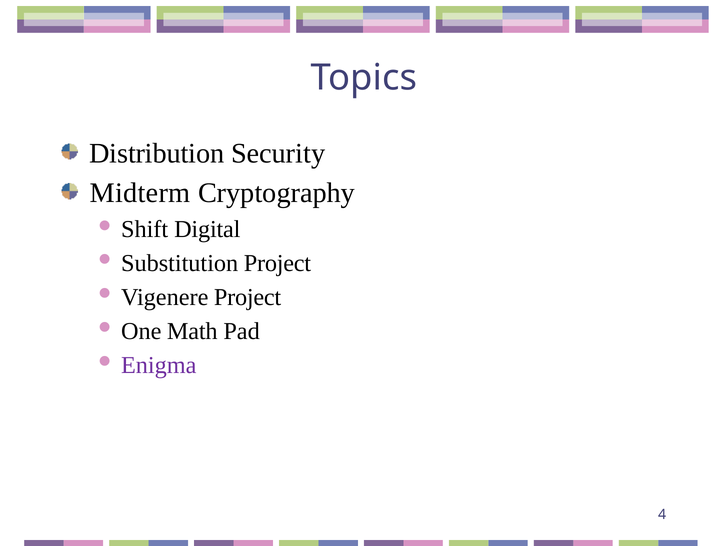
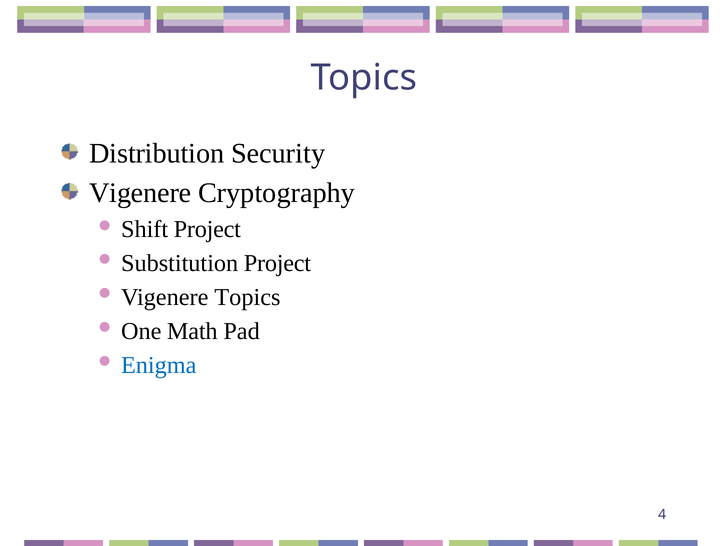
Midterm at (140, 193): Midterm -> Vigenere
Shift Digital: Digital -> Project
Vigenere Project: Project -> Topics
Enigma colour: purple -> blue
